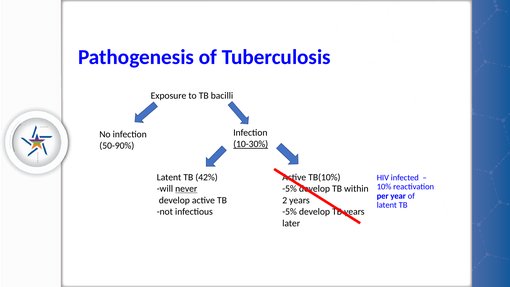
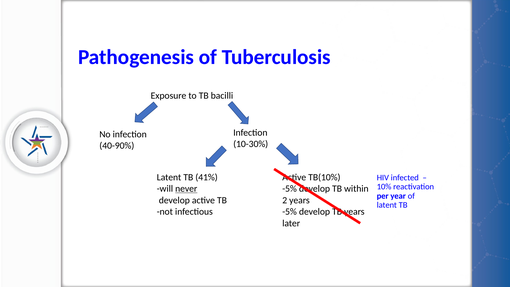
10-30% underline: present -> none
50-90%: 50-90% -> 40-90%
42%: 42% -> 41%
